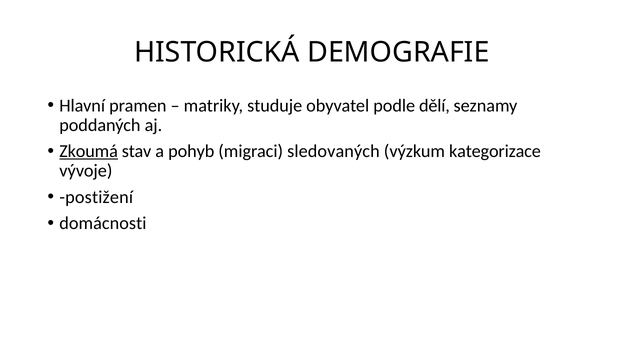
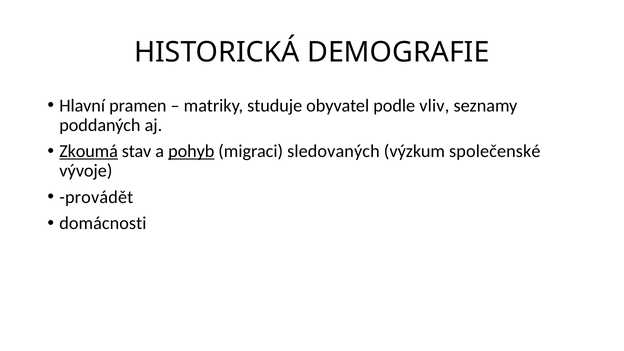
dělí: dělí -> vliv
pohyb underline: none -> present
kategorizace: kategorizace -> společenské
postižení: postižení -> provádět
